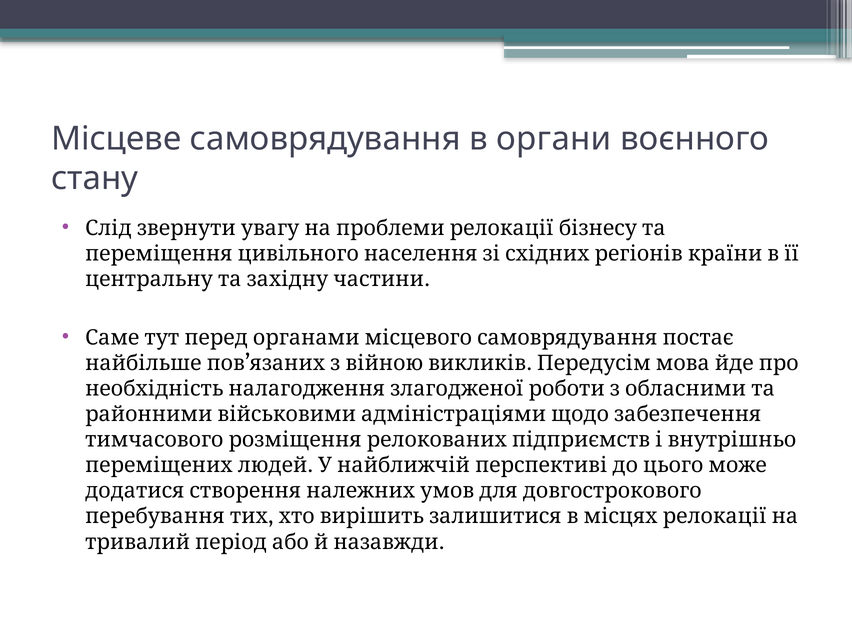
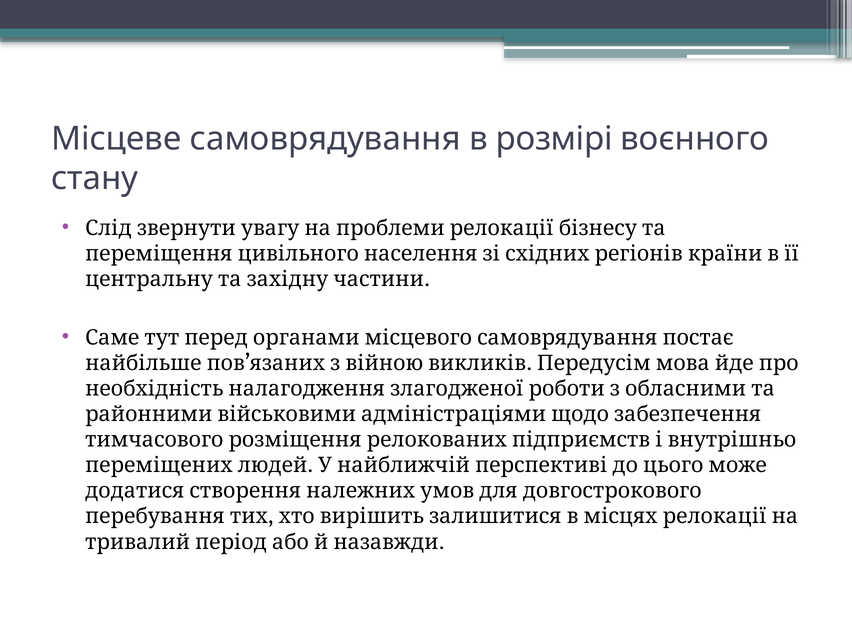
органи: органи -> розмірі
